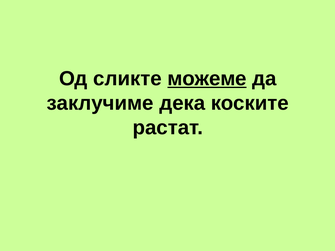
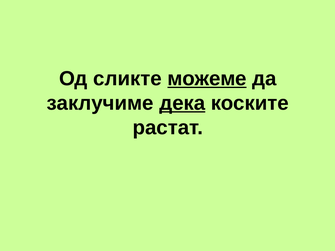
дека underline: none -> present
